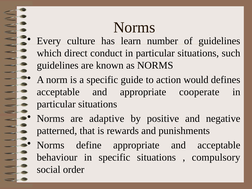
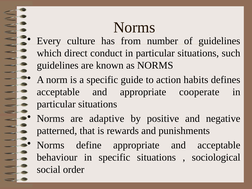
learn: learn -> from
would: would -> habits
compulsory: compulsory -> sociological
